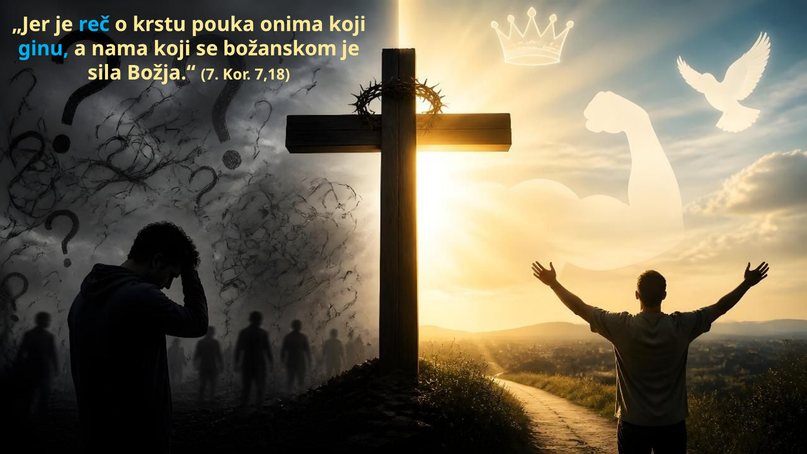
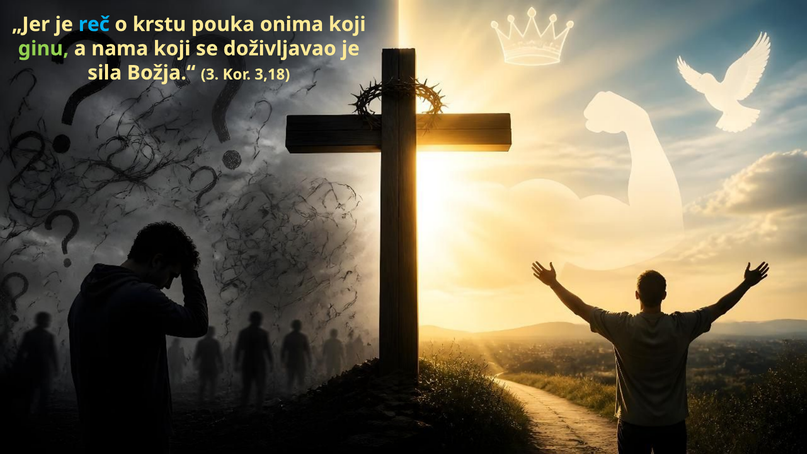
ginu colour: light blue -> light green
božanskom: božanskom -> doživljavao
7: 7 -> 3
7,18: 7,18 -> 3,18
